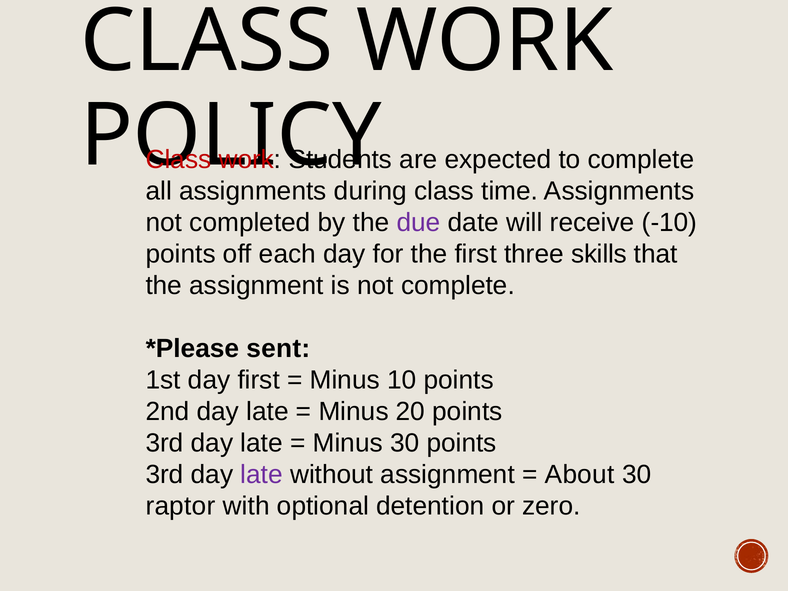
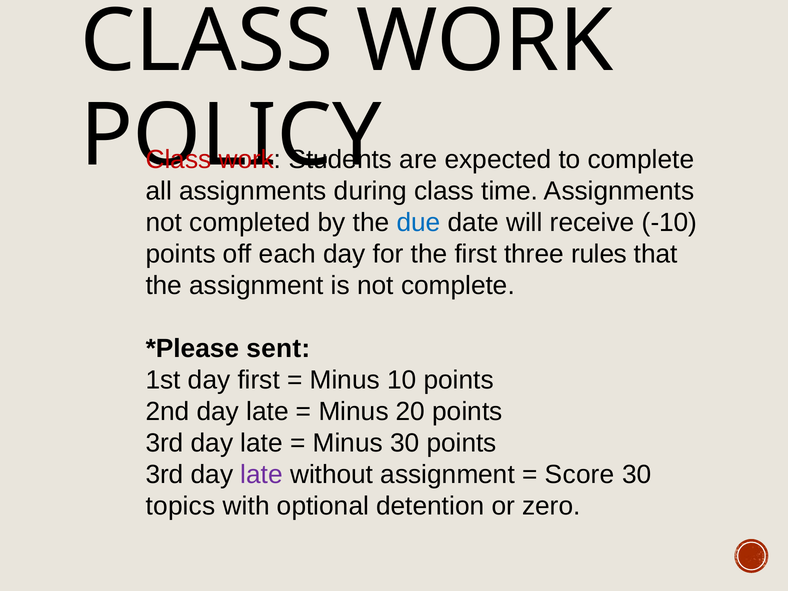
due colour: purple -> blue
skills: skills -> rules
About: About -> Score
raptor: raptor -> topics
